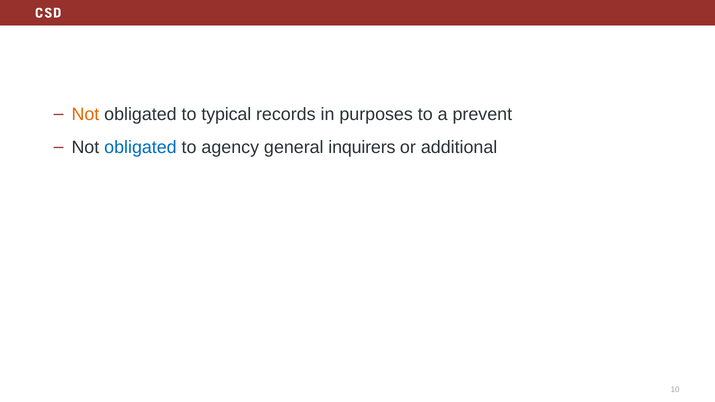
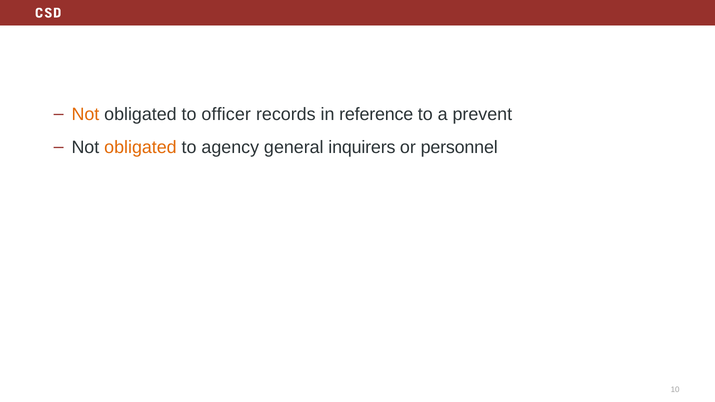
typical: typical -> officer
purposes: purposes -> reference
obligated at (140, 148) colour: blue -> orange
additional: additional -> personnel
